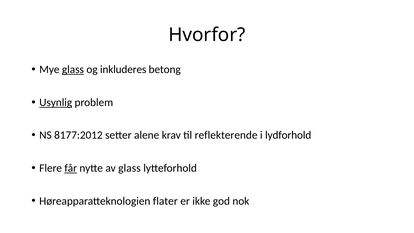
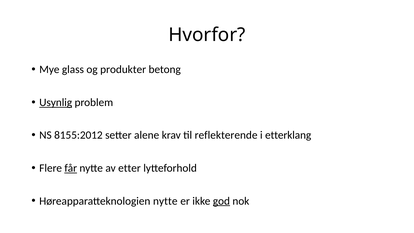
glass at (73, 70) underline: present -> none
inkluderes: inkluderes -> produkter
8177:2012: 8177:2012 -> 8155:2012
lydforhold: lydforhold -> etterklang
av glass: glass -> etter
Høreapparatteknologien flater: flater -> nytte
god underline: none -> present
